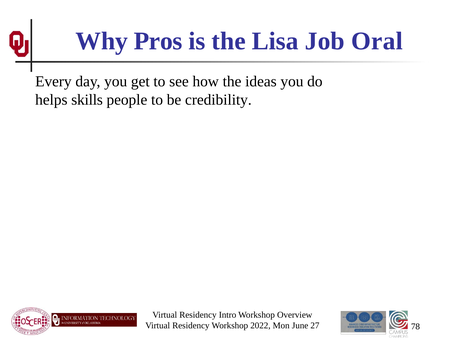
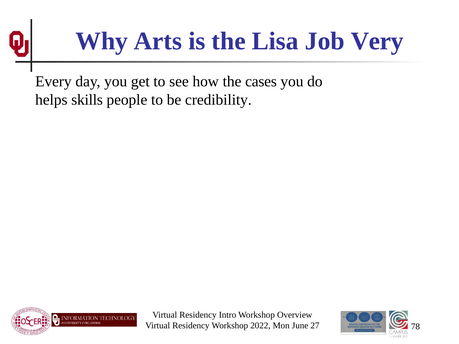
Pros: Pros -> Arts
Oral: Oral -> Very
ideas: ideas -> cases
